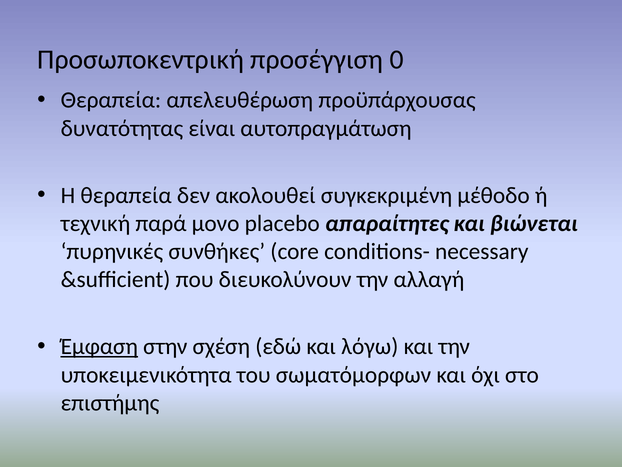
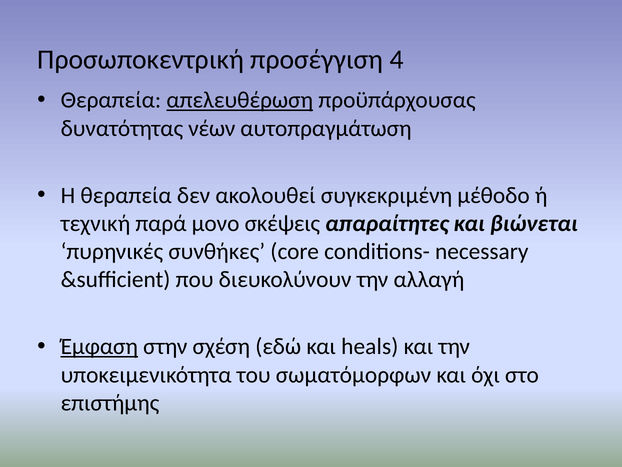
0: 0 -> 4
απελευθέρωση underline: none -> present
είναι: είναι -> νέων
placebo: placebo -> σκέψεις
λόγω: λόγω -> heals
